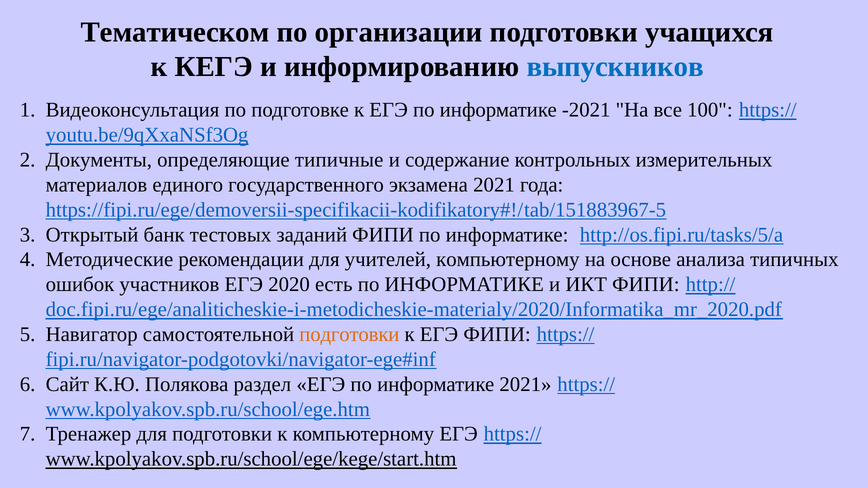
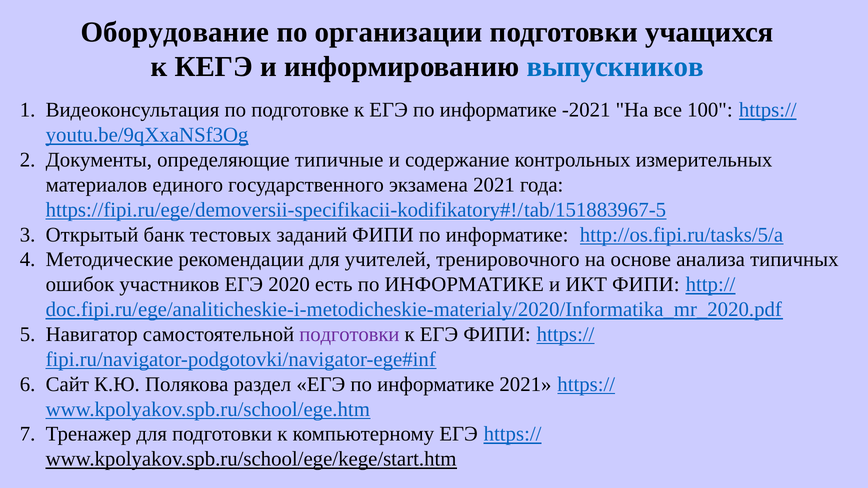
Тематическом: Тематическом -> Оборудование
учителей компьютерному: компьютерному -> тренировочного
подготовки at (349, 335) colour: orange -> purple
